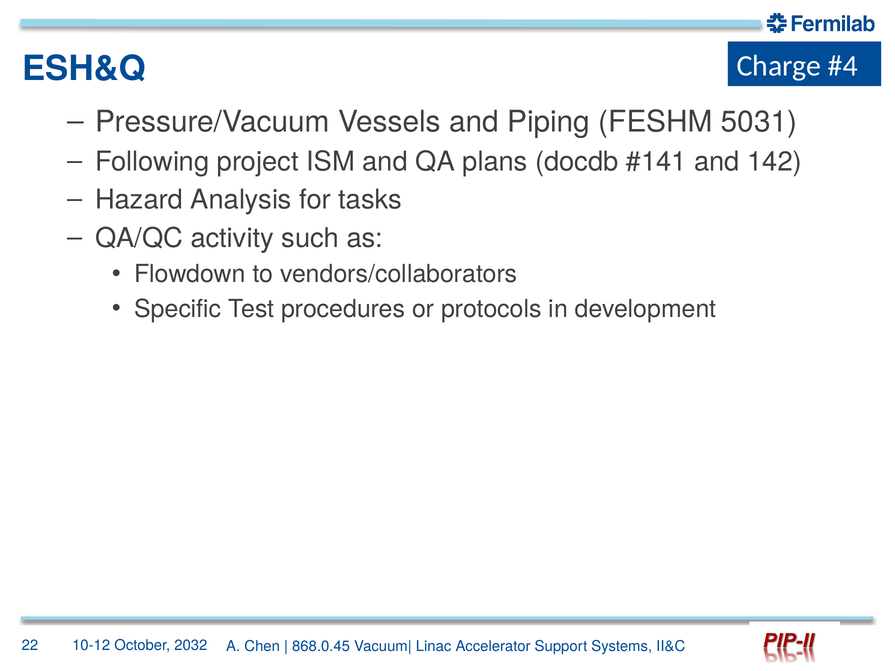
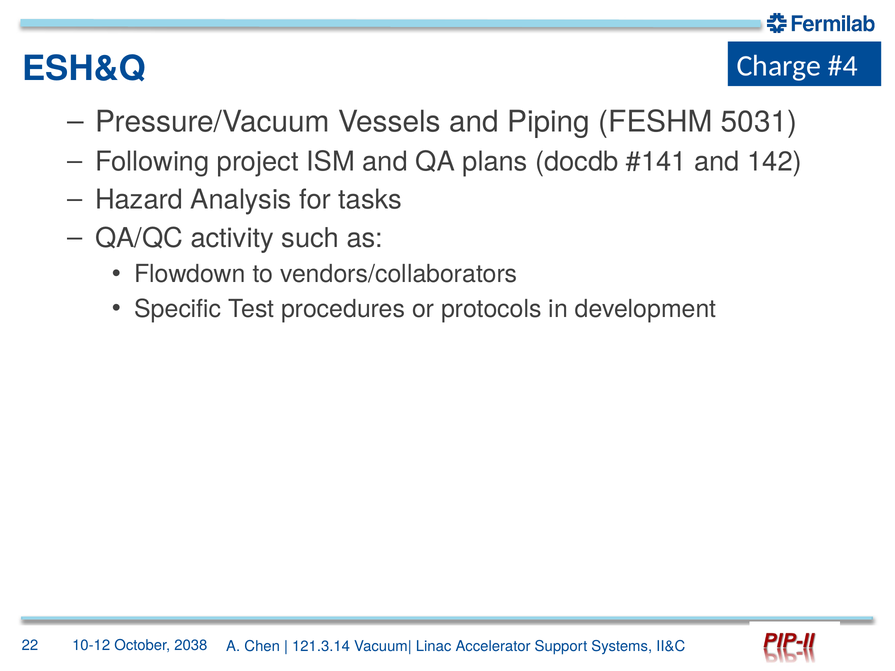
2032: 2032 -> 2038
868.0.45: 868.0.45 -> 121.3.14
